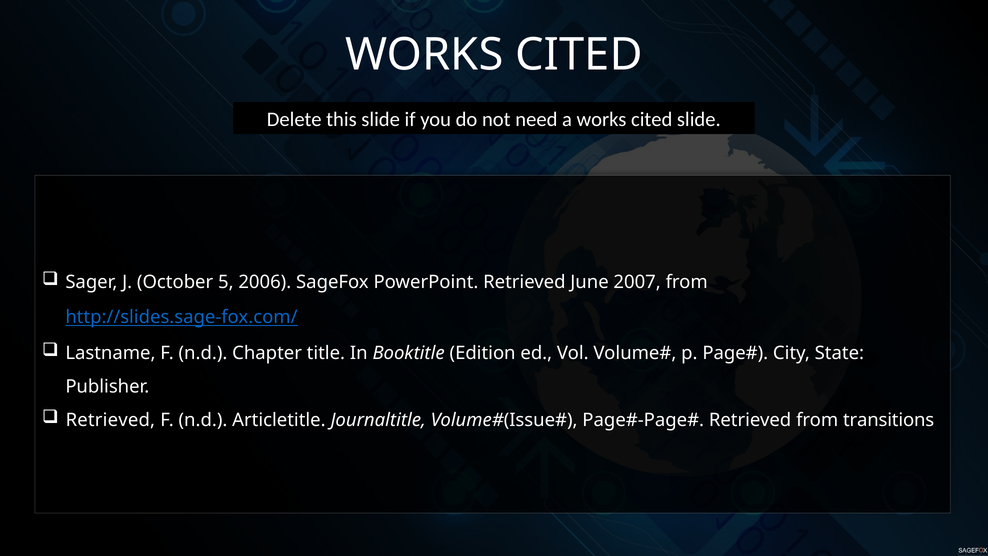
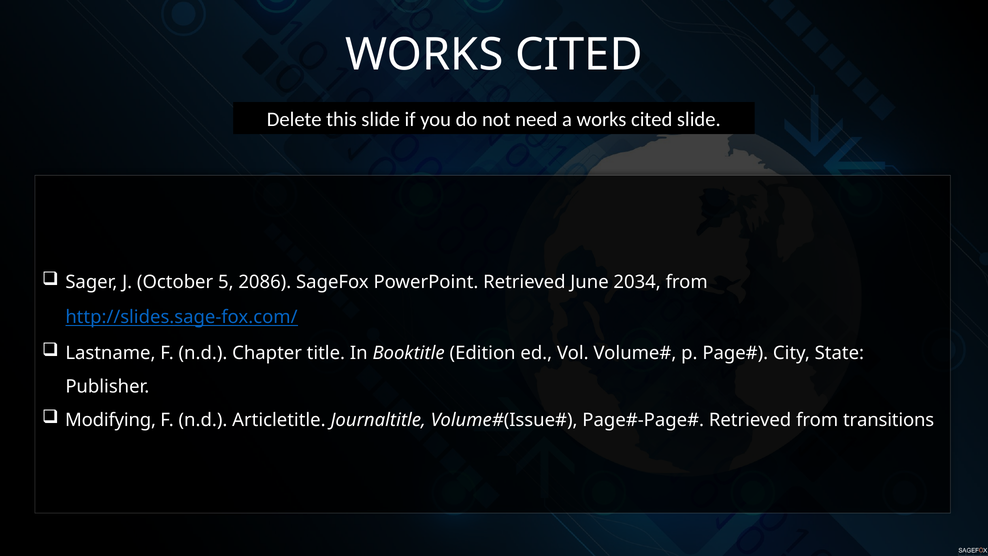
2006: 2006 -> 2086
2007: 2007 -> 2034
Retrieved at (110, 420): Retrieved -> Modifying
